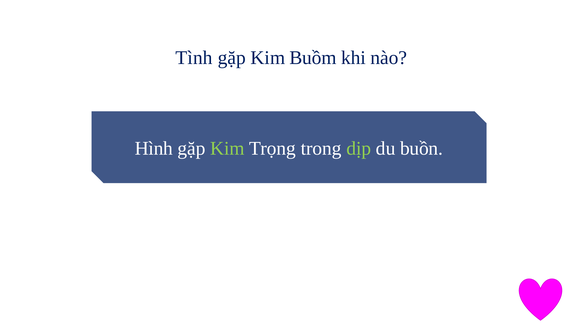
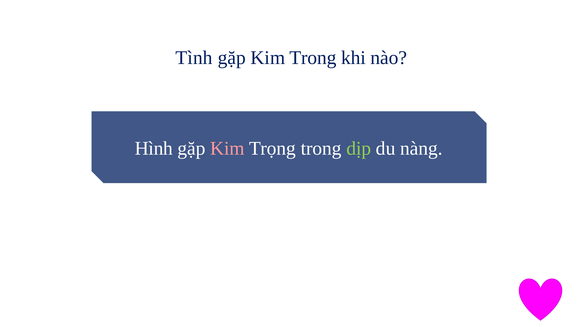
Kim Buồm: Buồm -> Trong
Kim at (227, 148) colour: light green -> pink
buồn: buồn -> nàng
